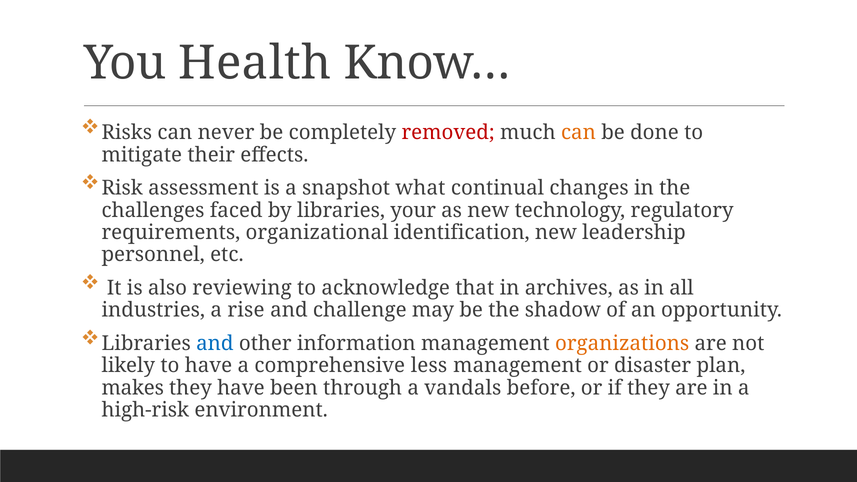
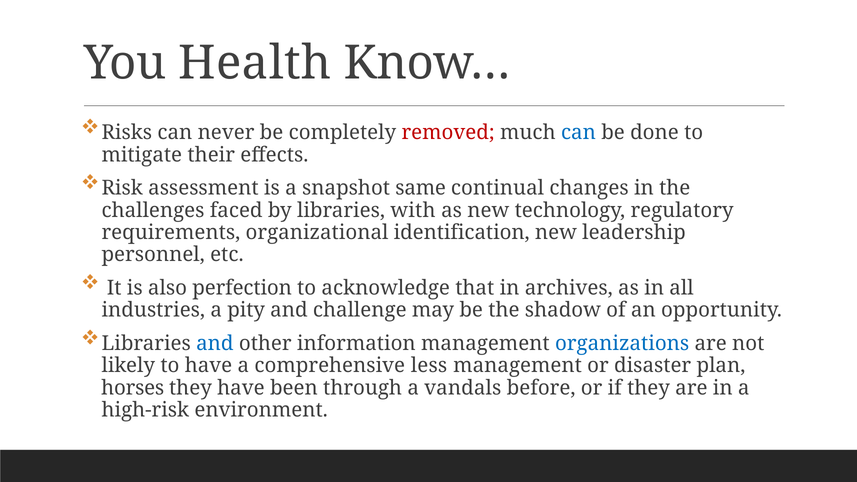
can at (578, 133) colour: orange -> blue
what: what -> same
your: your -> with
reviewing: reviewing -> perfection
rise: rise -> pity
organizations colour: orange -> blue
makes: makes -> horses
